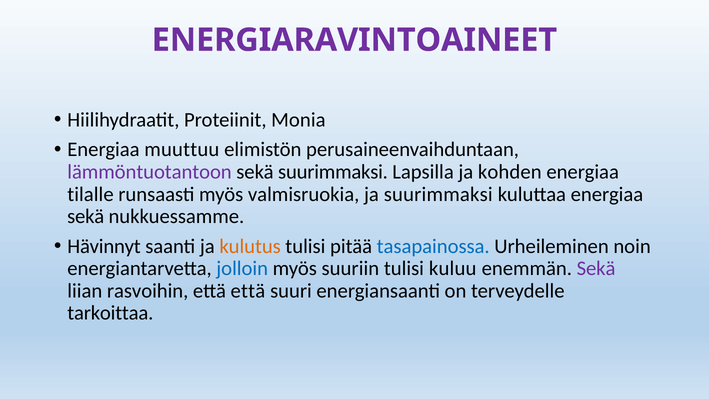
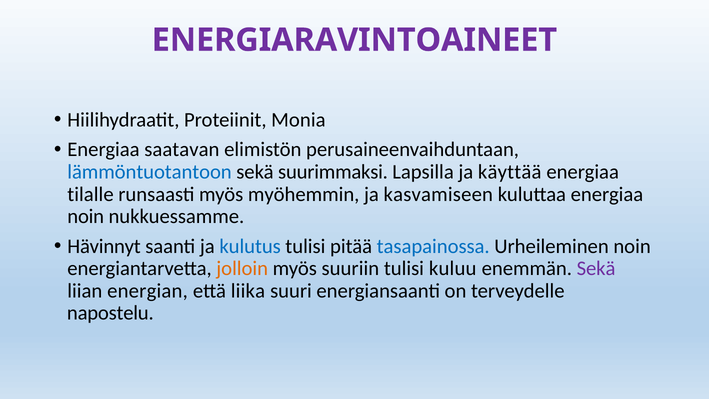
muuttuu: muuttuu -> saatavan
lämmöntuotantoon colour: purple -> blue
kohden: kohden -> käyttää
valmisruokia: valmisruokia -> myöhemmin
ja suurimmaksi: suurimmaksi -> kasvamiseen
sekä at (86, 216): sekä -> noin
kulutus colour: orange -> blue
jolloin colour: blue -> orange
rasvoihin: rasvoihin -> energian
että että: että -> liika
tarkoittaa: tarkoittaa -> napostelu
